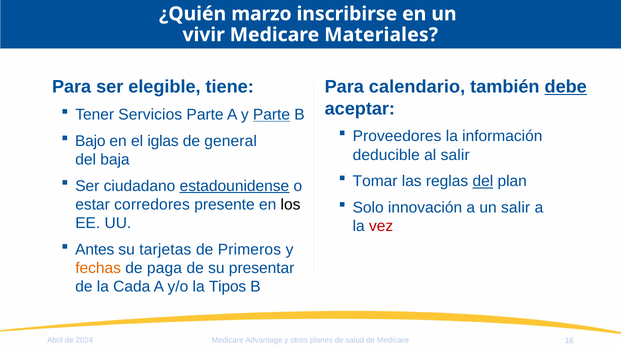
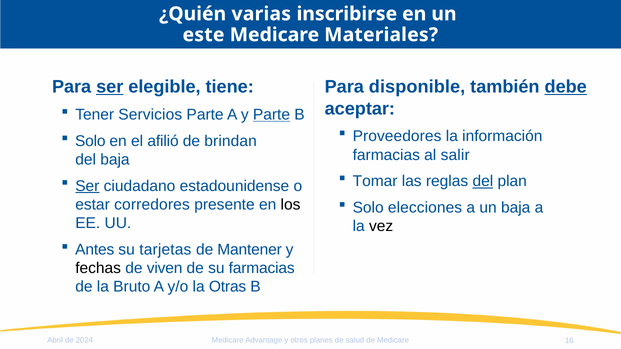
marzo: marzo -> varias
vivir: vivir -> este
ser at (110, 87) underline: none -> present
calendario: calendario -> disponible
Bajo at (90, 141): Bajo -> Solo
iglas: iglas -> afilió
general: general -> brindan
deducible at (386, 155): deducible -> farmacias
Ser at (87, 186) underline: none -> present
estadounidense underline: present -> none
innovación: innovación -> elecciones
un salir: salir -> baja
vez colour: red -> black
Primeros: Primeros -> Mantener
fechas colour: orange -> black
paga: paga -> viven
su presentar: presentar -> farmacias
Cada: Cada -> Bruto
Tipos: Tipos -> Otras
